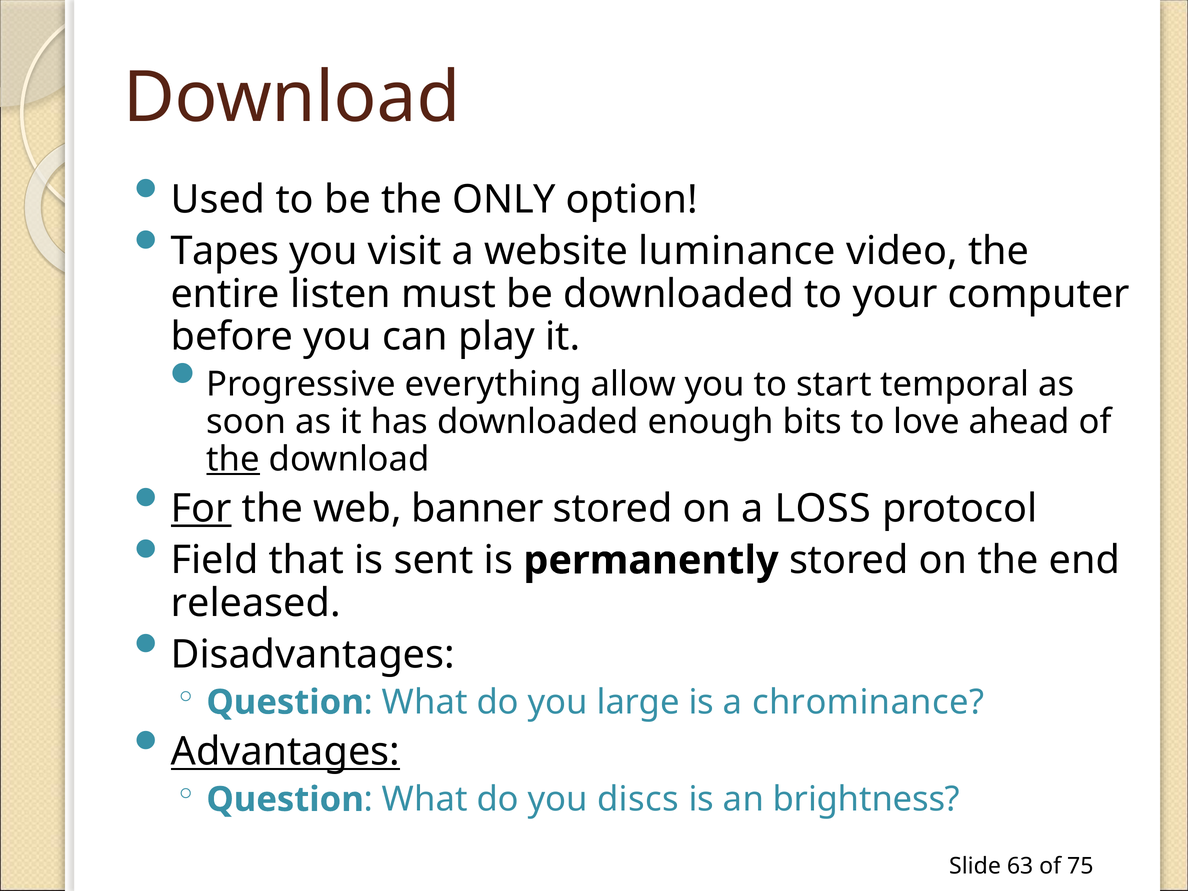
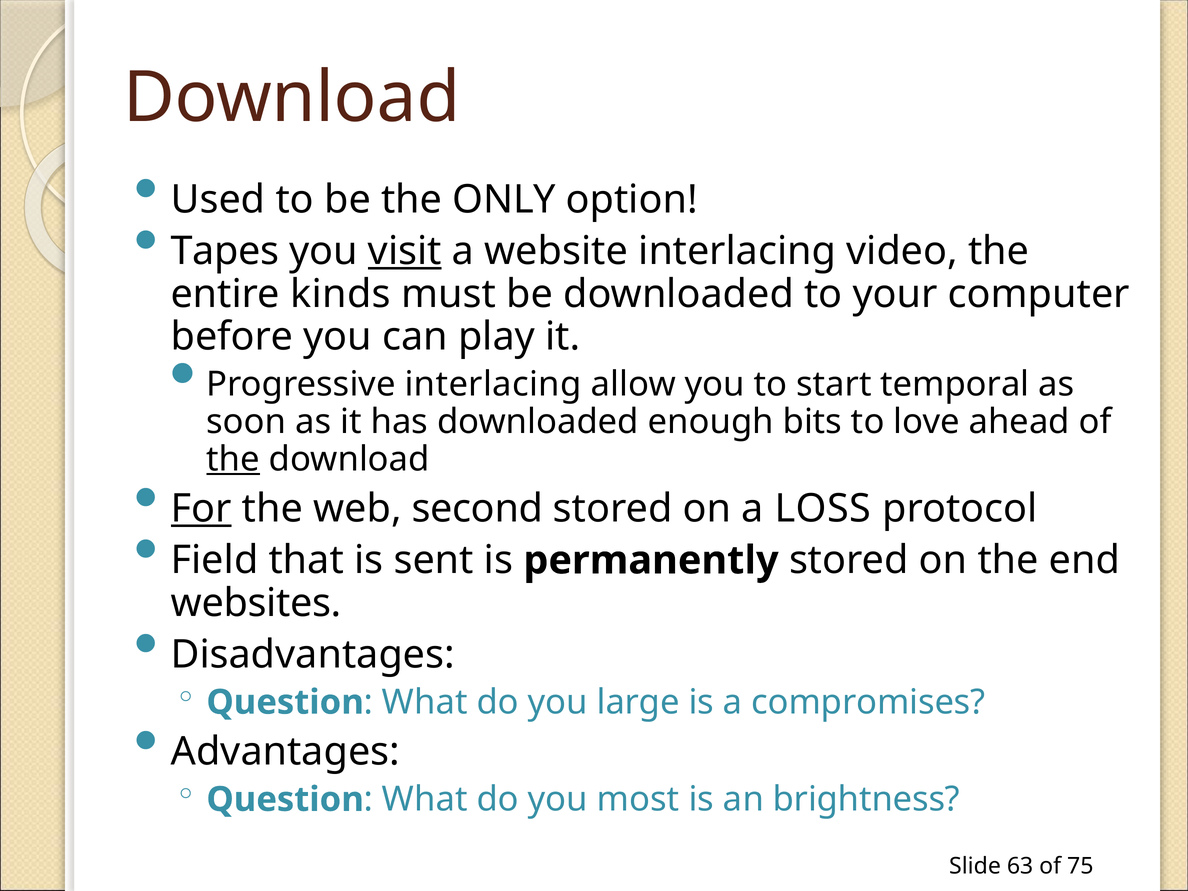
visit underline: none -> present
website luminance: luminance -> interlacing
listen: listen -> kinds
Progressive everything: everything -> interlacing
banner: banner -> second
released: released -> websites
chrominance: chrominance -> compromises
Advantages underline: present -> none
discs: discs -> most
